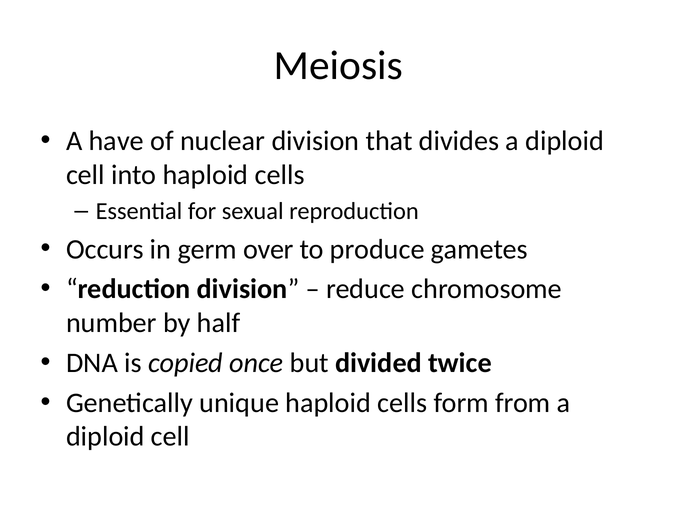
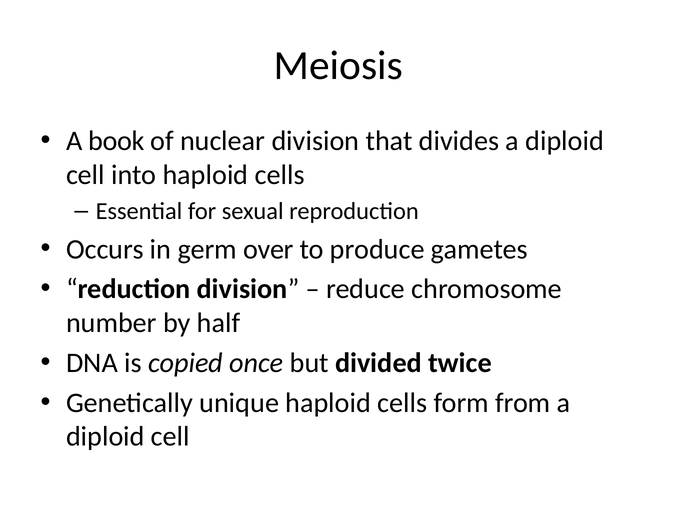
have: have -> book
